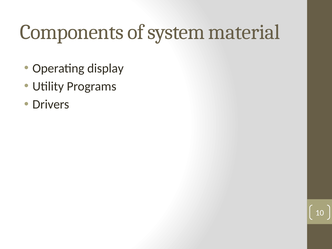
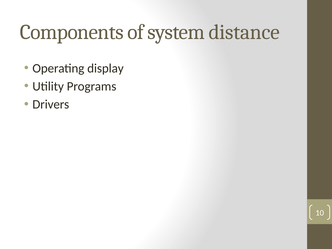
material: material -> distance
